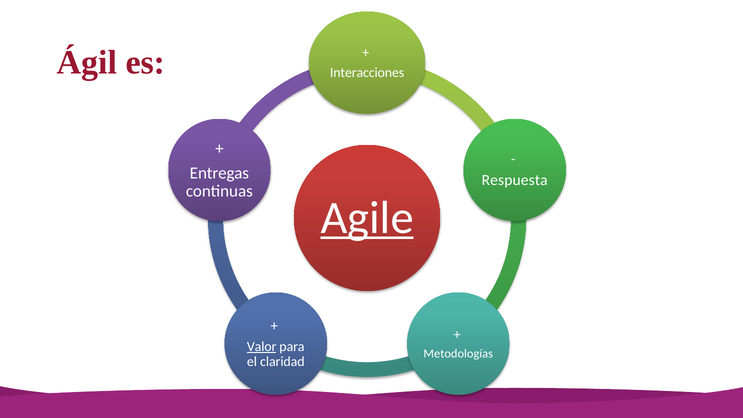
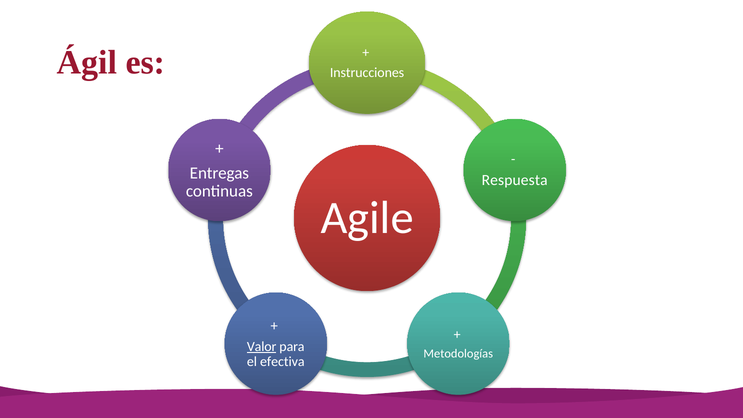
Interacciones: Interacciones -> Instrucciones
Agile underline: present -> none
claridad: claridad -> efectiva
